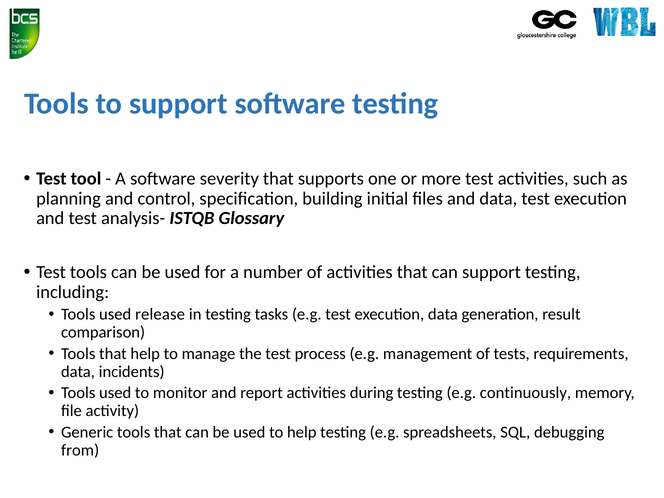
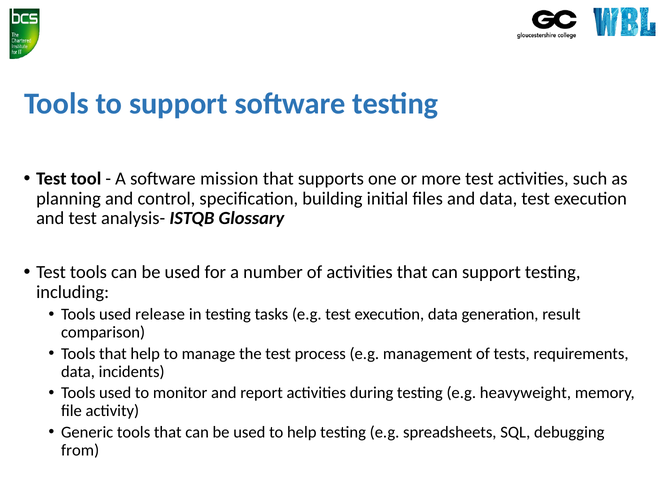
severity: severity -> mission
continuously: continuously -> heavyweight
